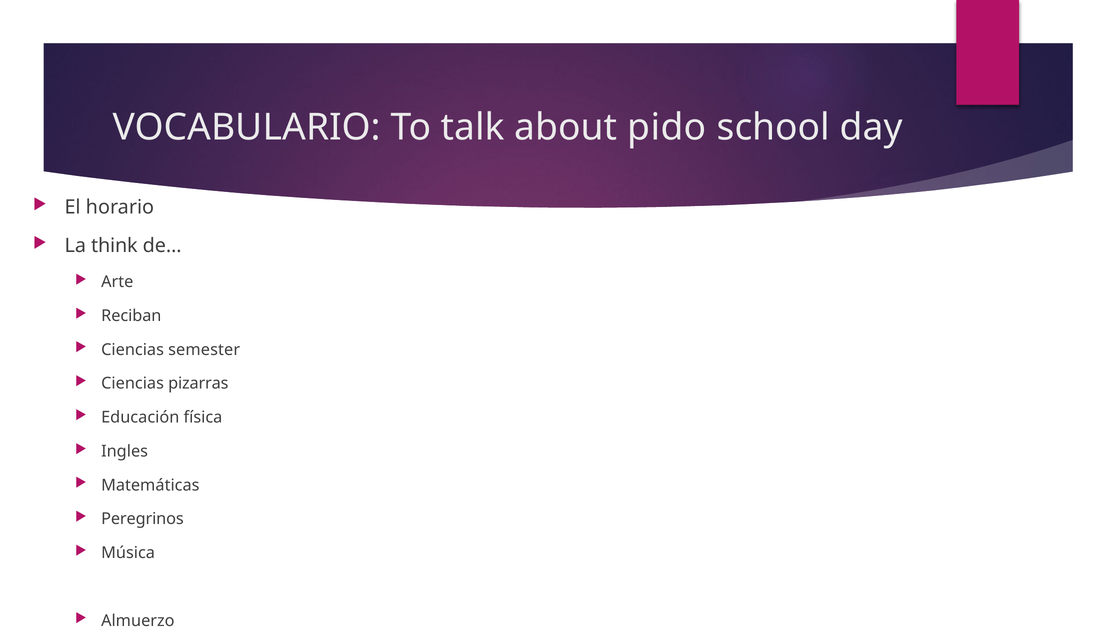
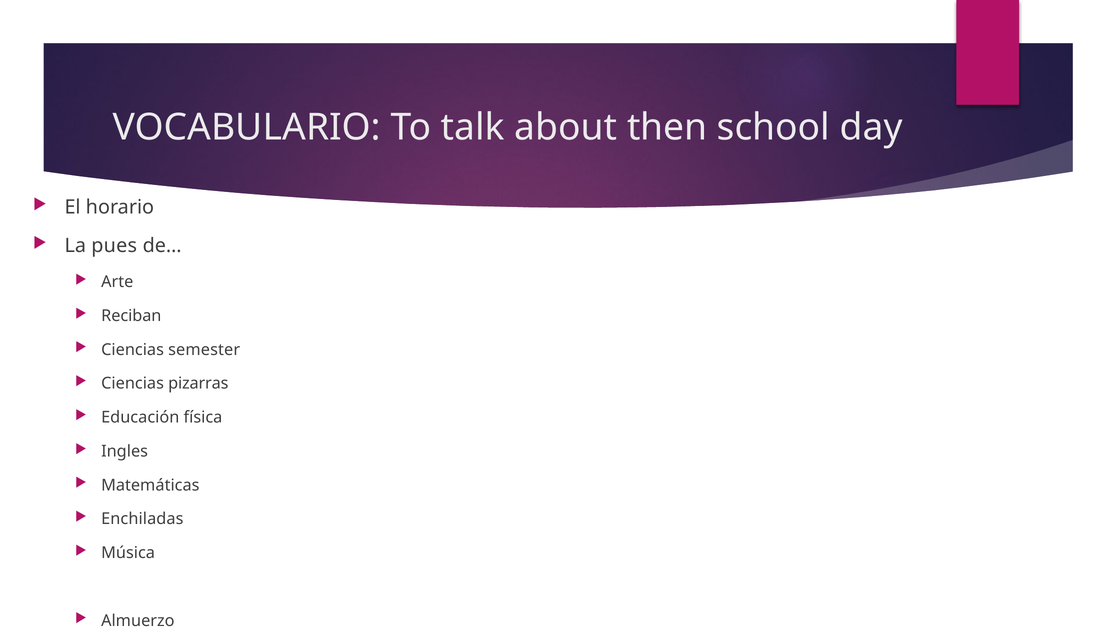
pido: pido -> then
think: think -> pues
Peregrinos: Peregrinos -> Enchiladas
